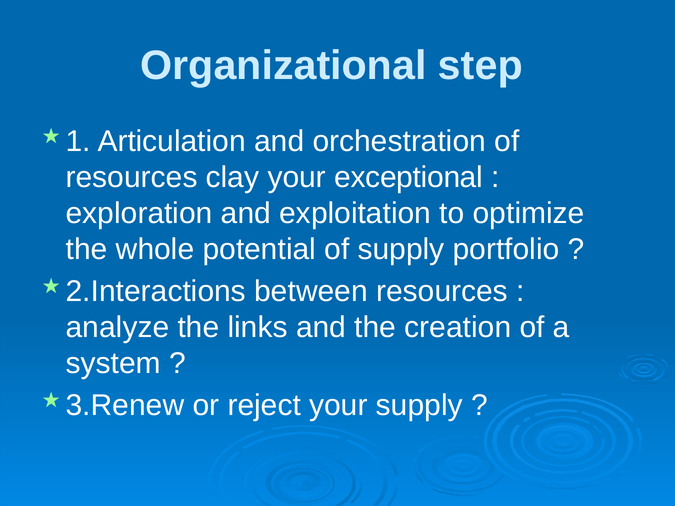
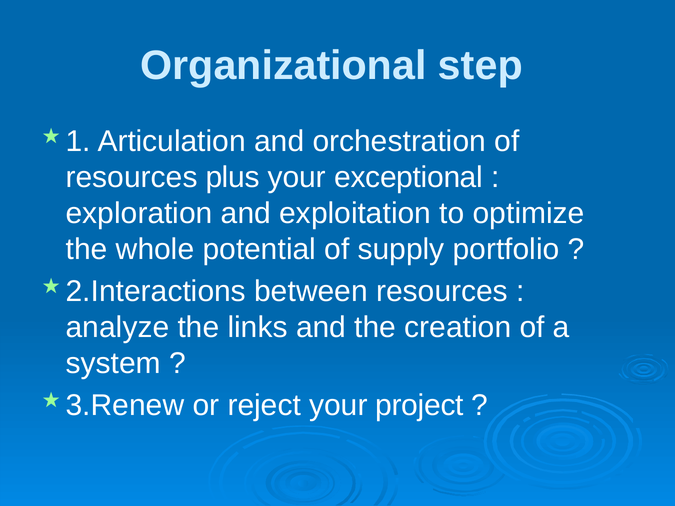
clay: clay -> plus
your supply: supply -> project
